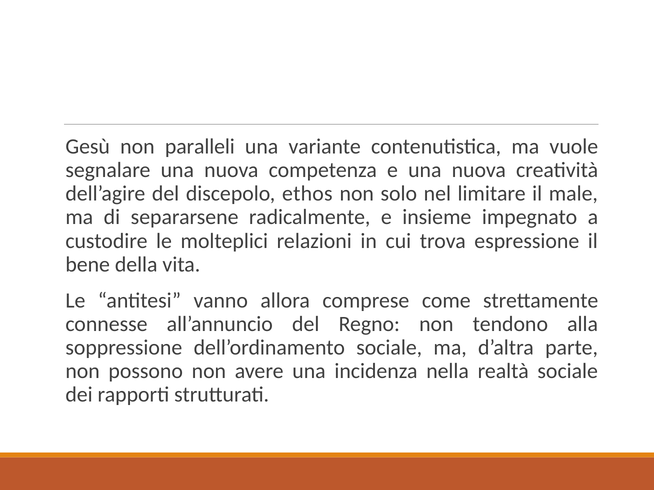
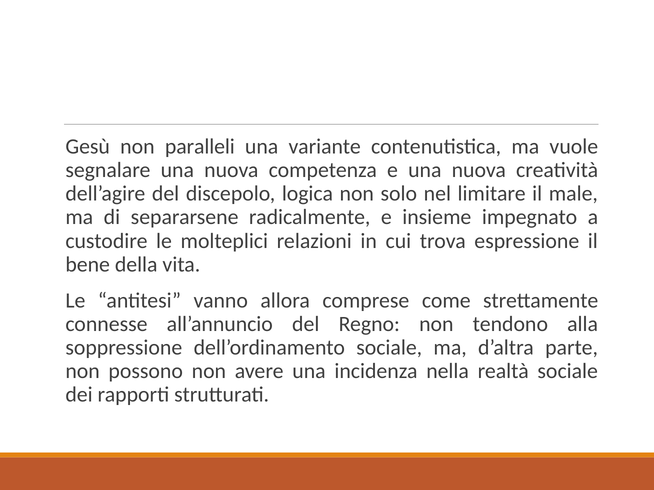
ethos: ethos -> logica
